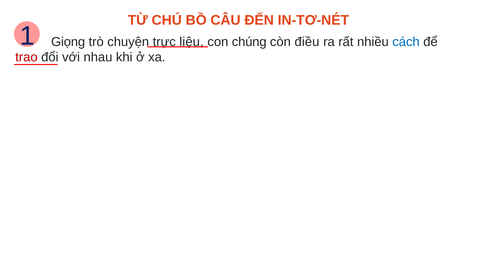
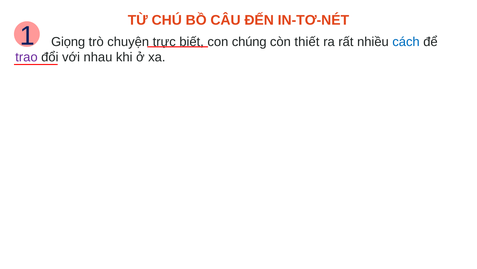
liệu: liệu -> biết
điều: điều -> thiết
trao colour: red -> purple
